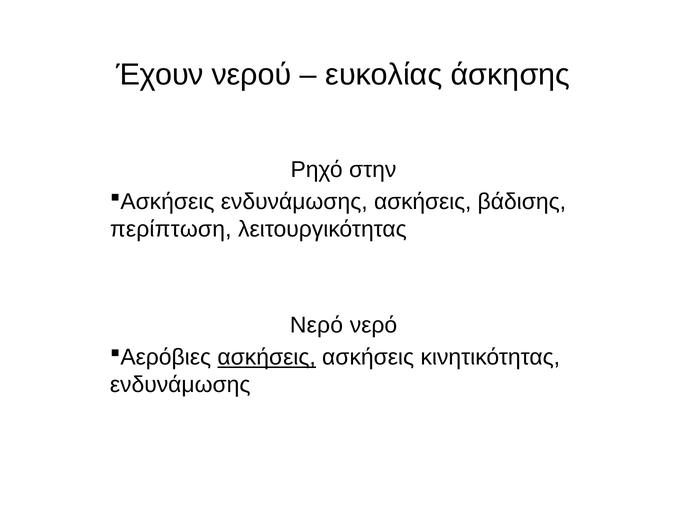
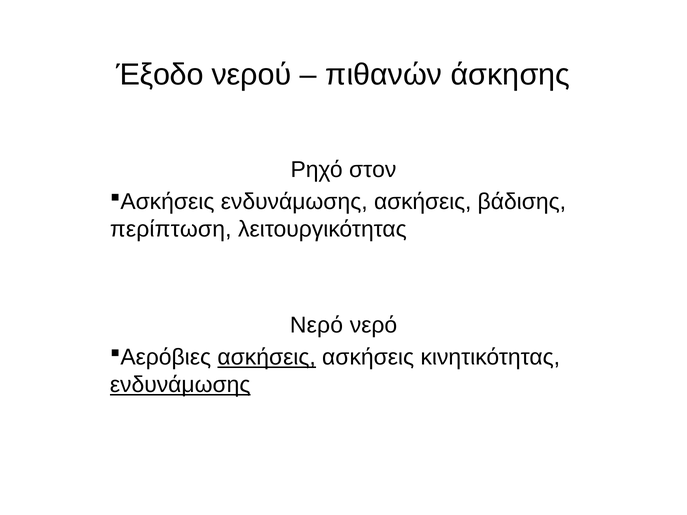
Έχουν: Έχουν -> Έξοδο
ευκολίας: ευκολίας -> πιθανών
στην: στην -> στον
ενδυνάμωσης at (180, 385) underline: none -> present
